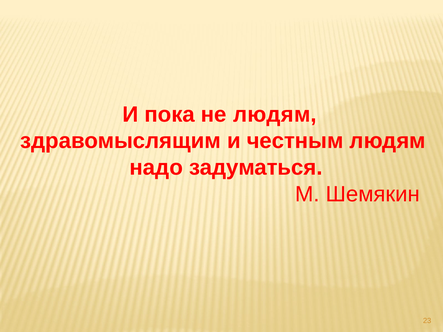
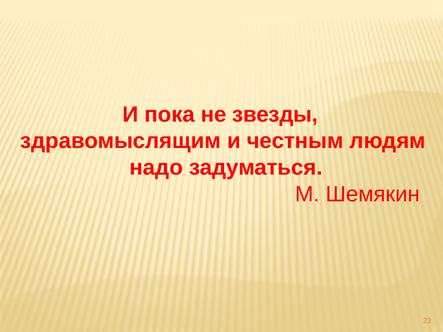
не людям: людям -> звезды
